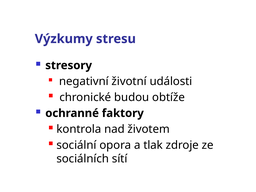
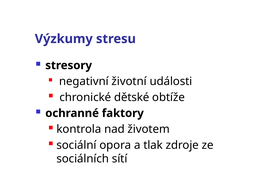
budou: budou -> dětské
